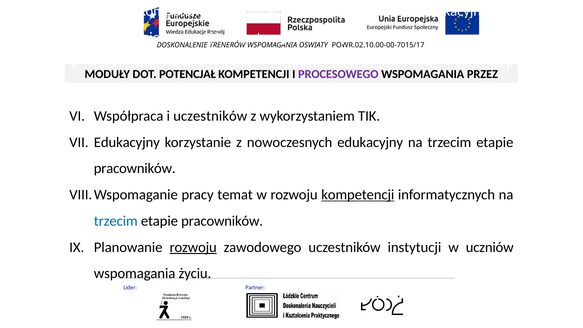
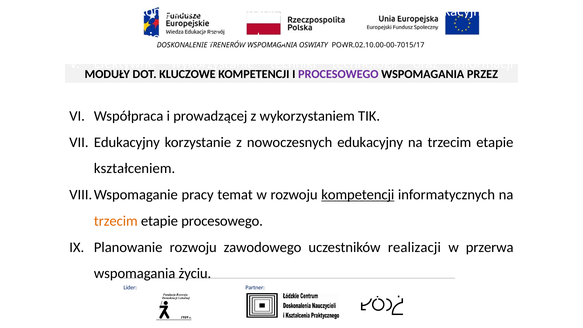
POTENCJAŁ: POTENCJAŁ -> KLUCZOWE
i uczestników: uczestników -> prowadzącej
pracowników at (135, 168): pracowników -> kształceniem
trzecim at (116, 221) colour: blue -> orange
pracowników at (222, 221): pracowników -> procesowego
rozwoju at (193, 247) underline: present -> none
instytucji: instytucji -> realizacji
uczniów: uczniów -> przerwa
